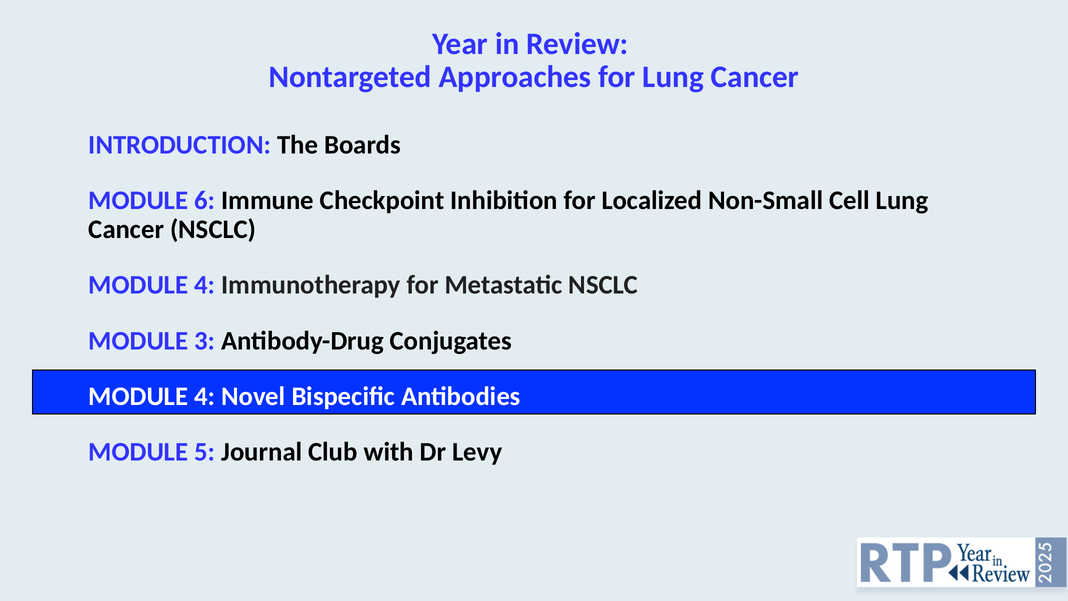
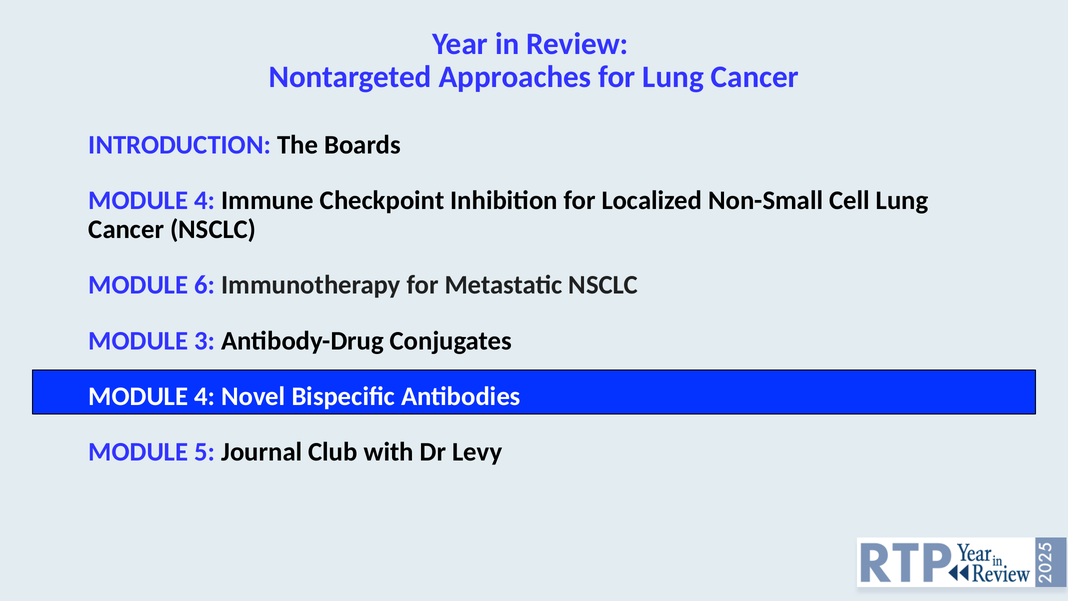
6 at (205, 200): 6 -> 4
4 at (205, 285): 4 -> 6
